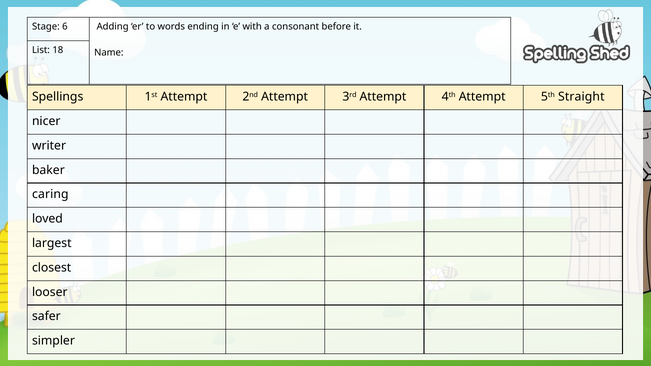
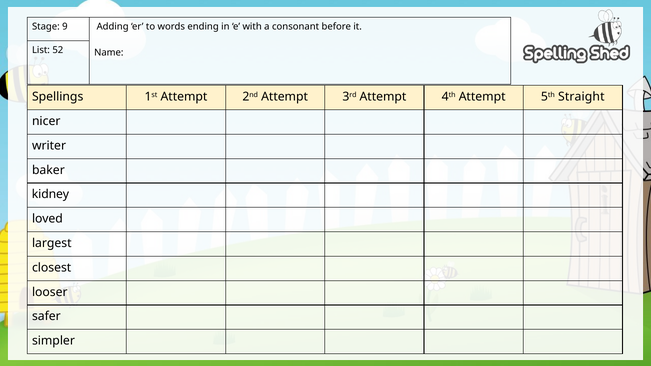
6: 6 -> 9
18: 18 -> 52
caring: caring -> kidney
